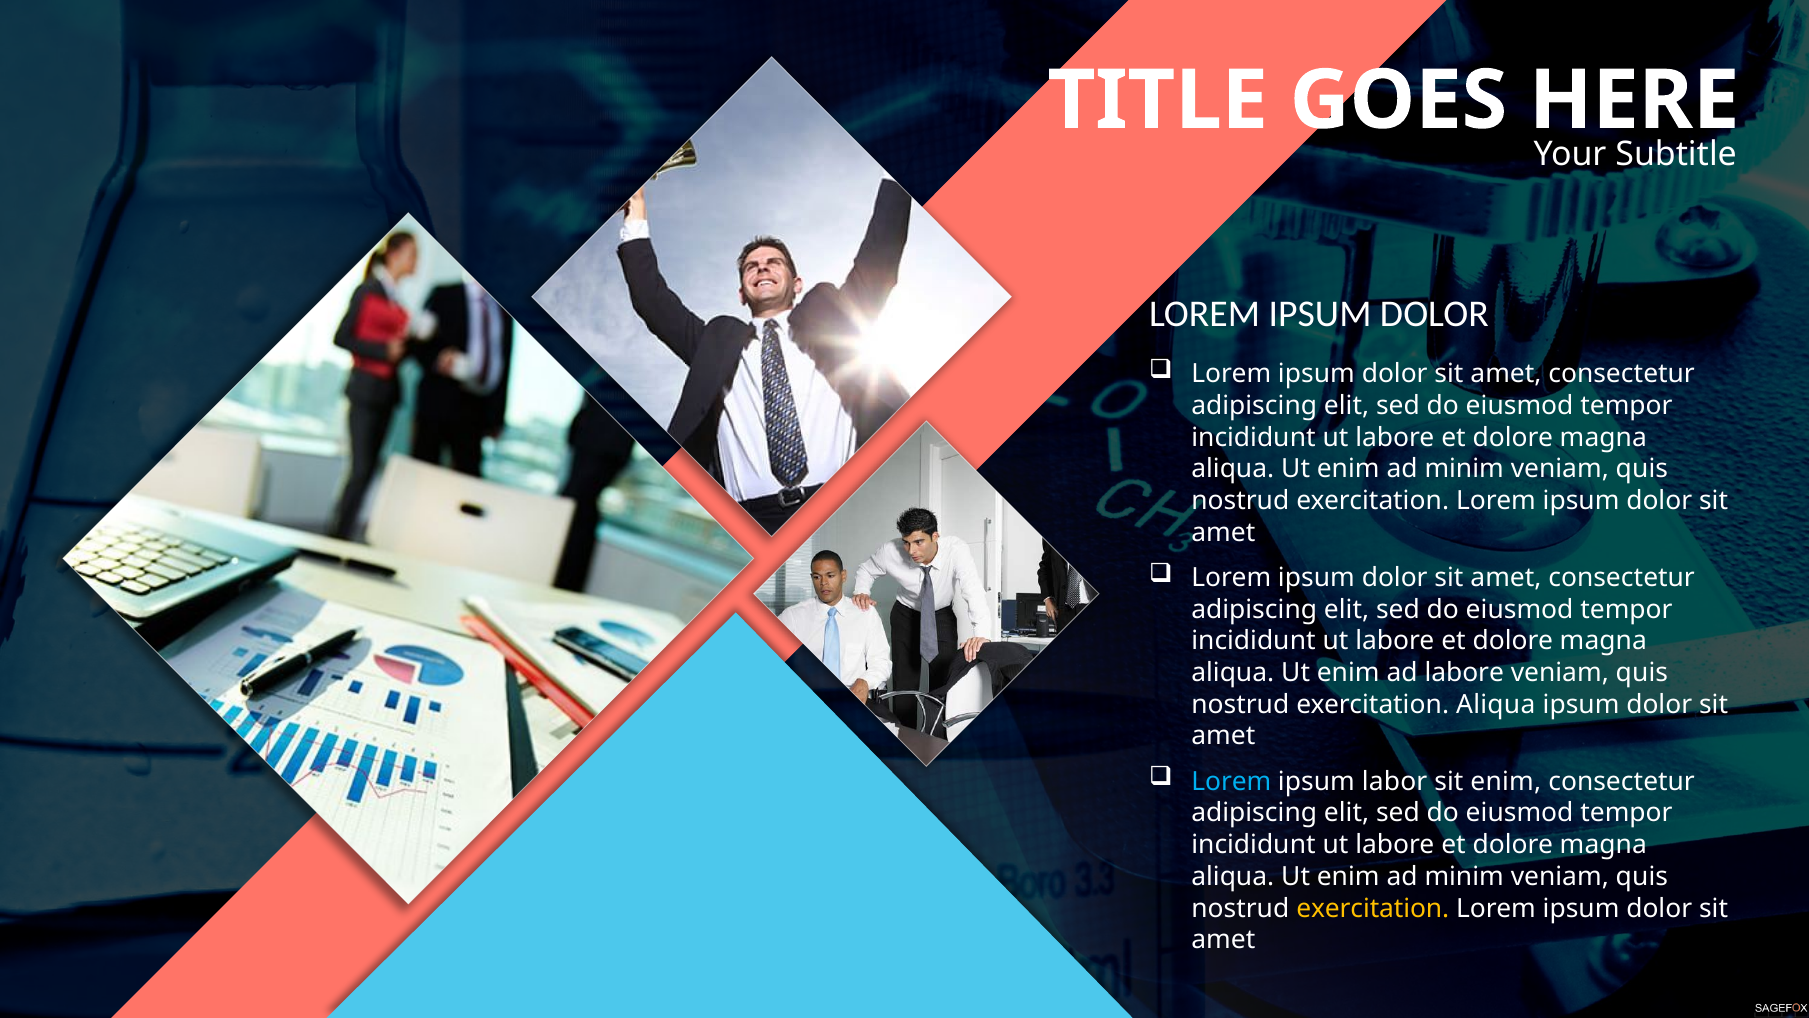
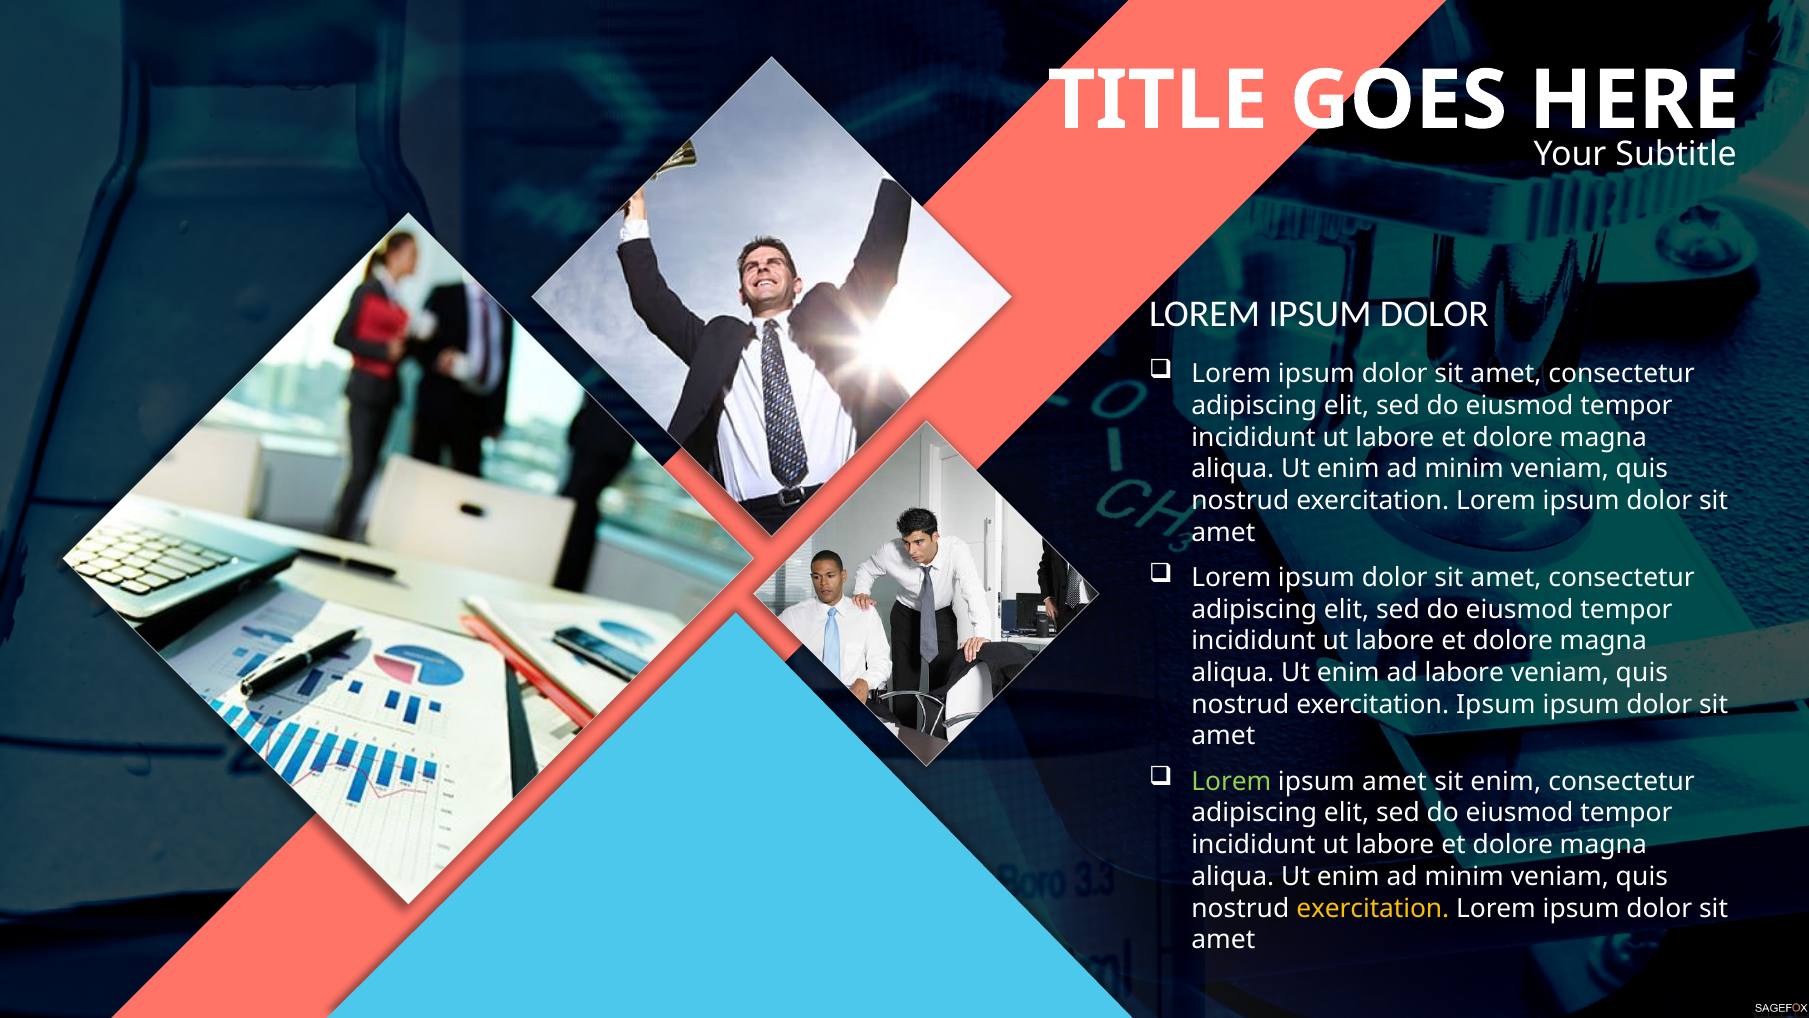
exercitation Aliqua: Aliqua -> Ipsum
Lorem at (1231, 781) colour: light blue -> light green
ipsum labor: labor -> amet
